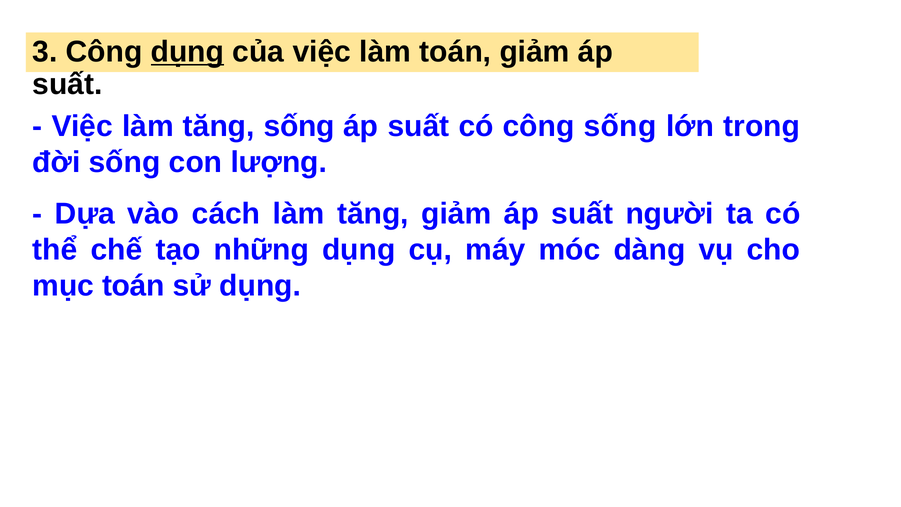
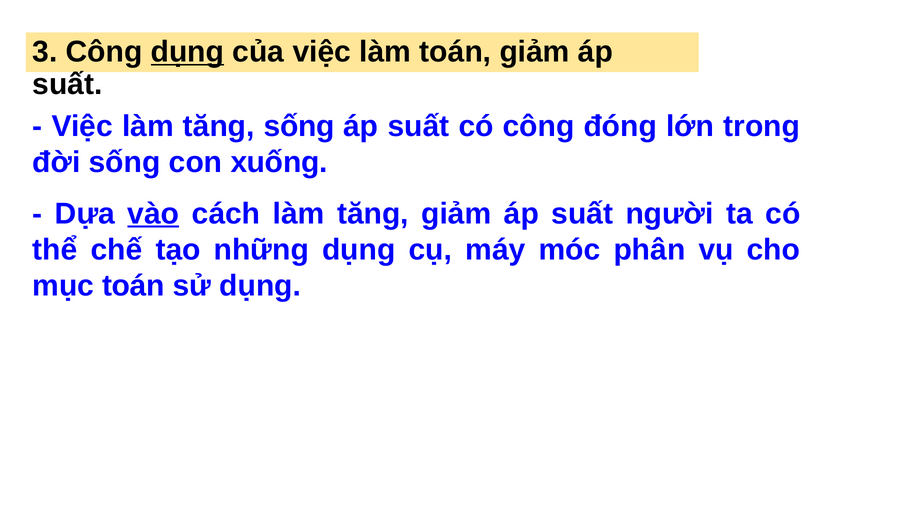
công sống: sống -> đóng
lượng: lượng -> xuống
vào underline: none -> present
dàng: dàng -> phân
